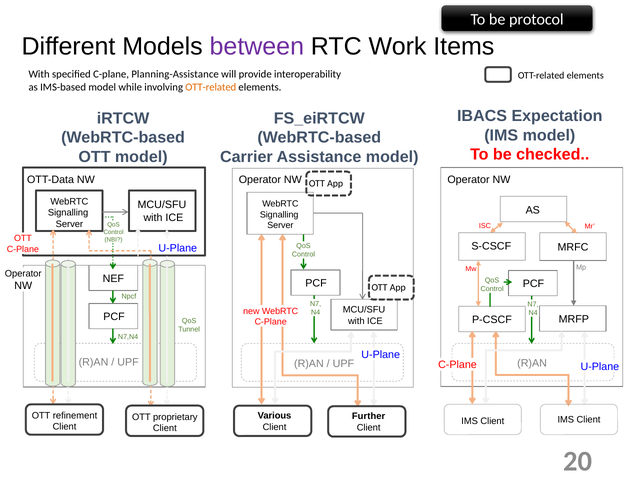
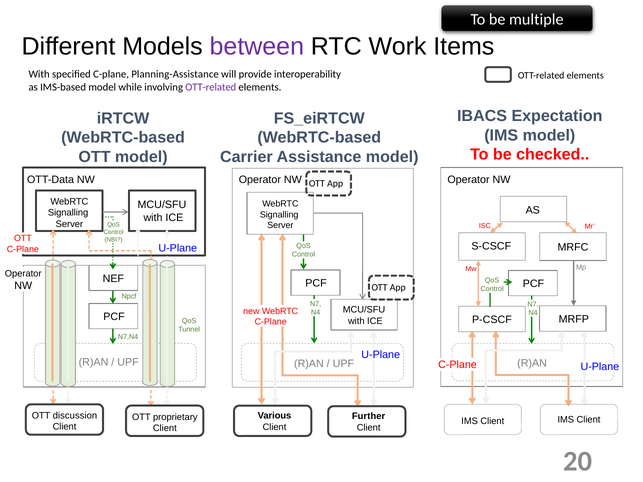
protocol: protocol -> multiple
OTT-related at (211, 87) colour: orange -> purple
refinement: refinement -> discussion
